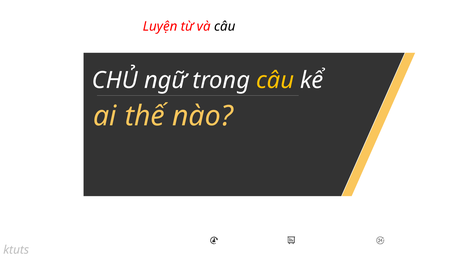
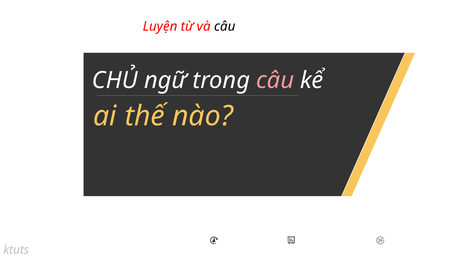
câu at (275, 80) colour: yellow -> pink
